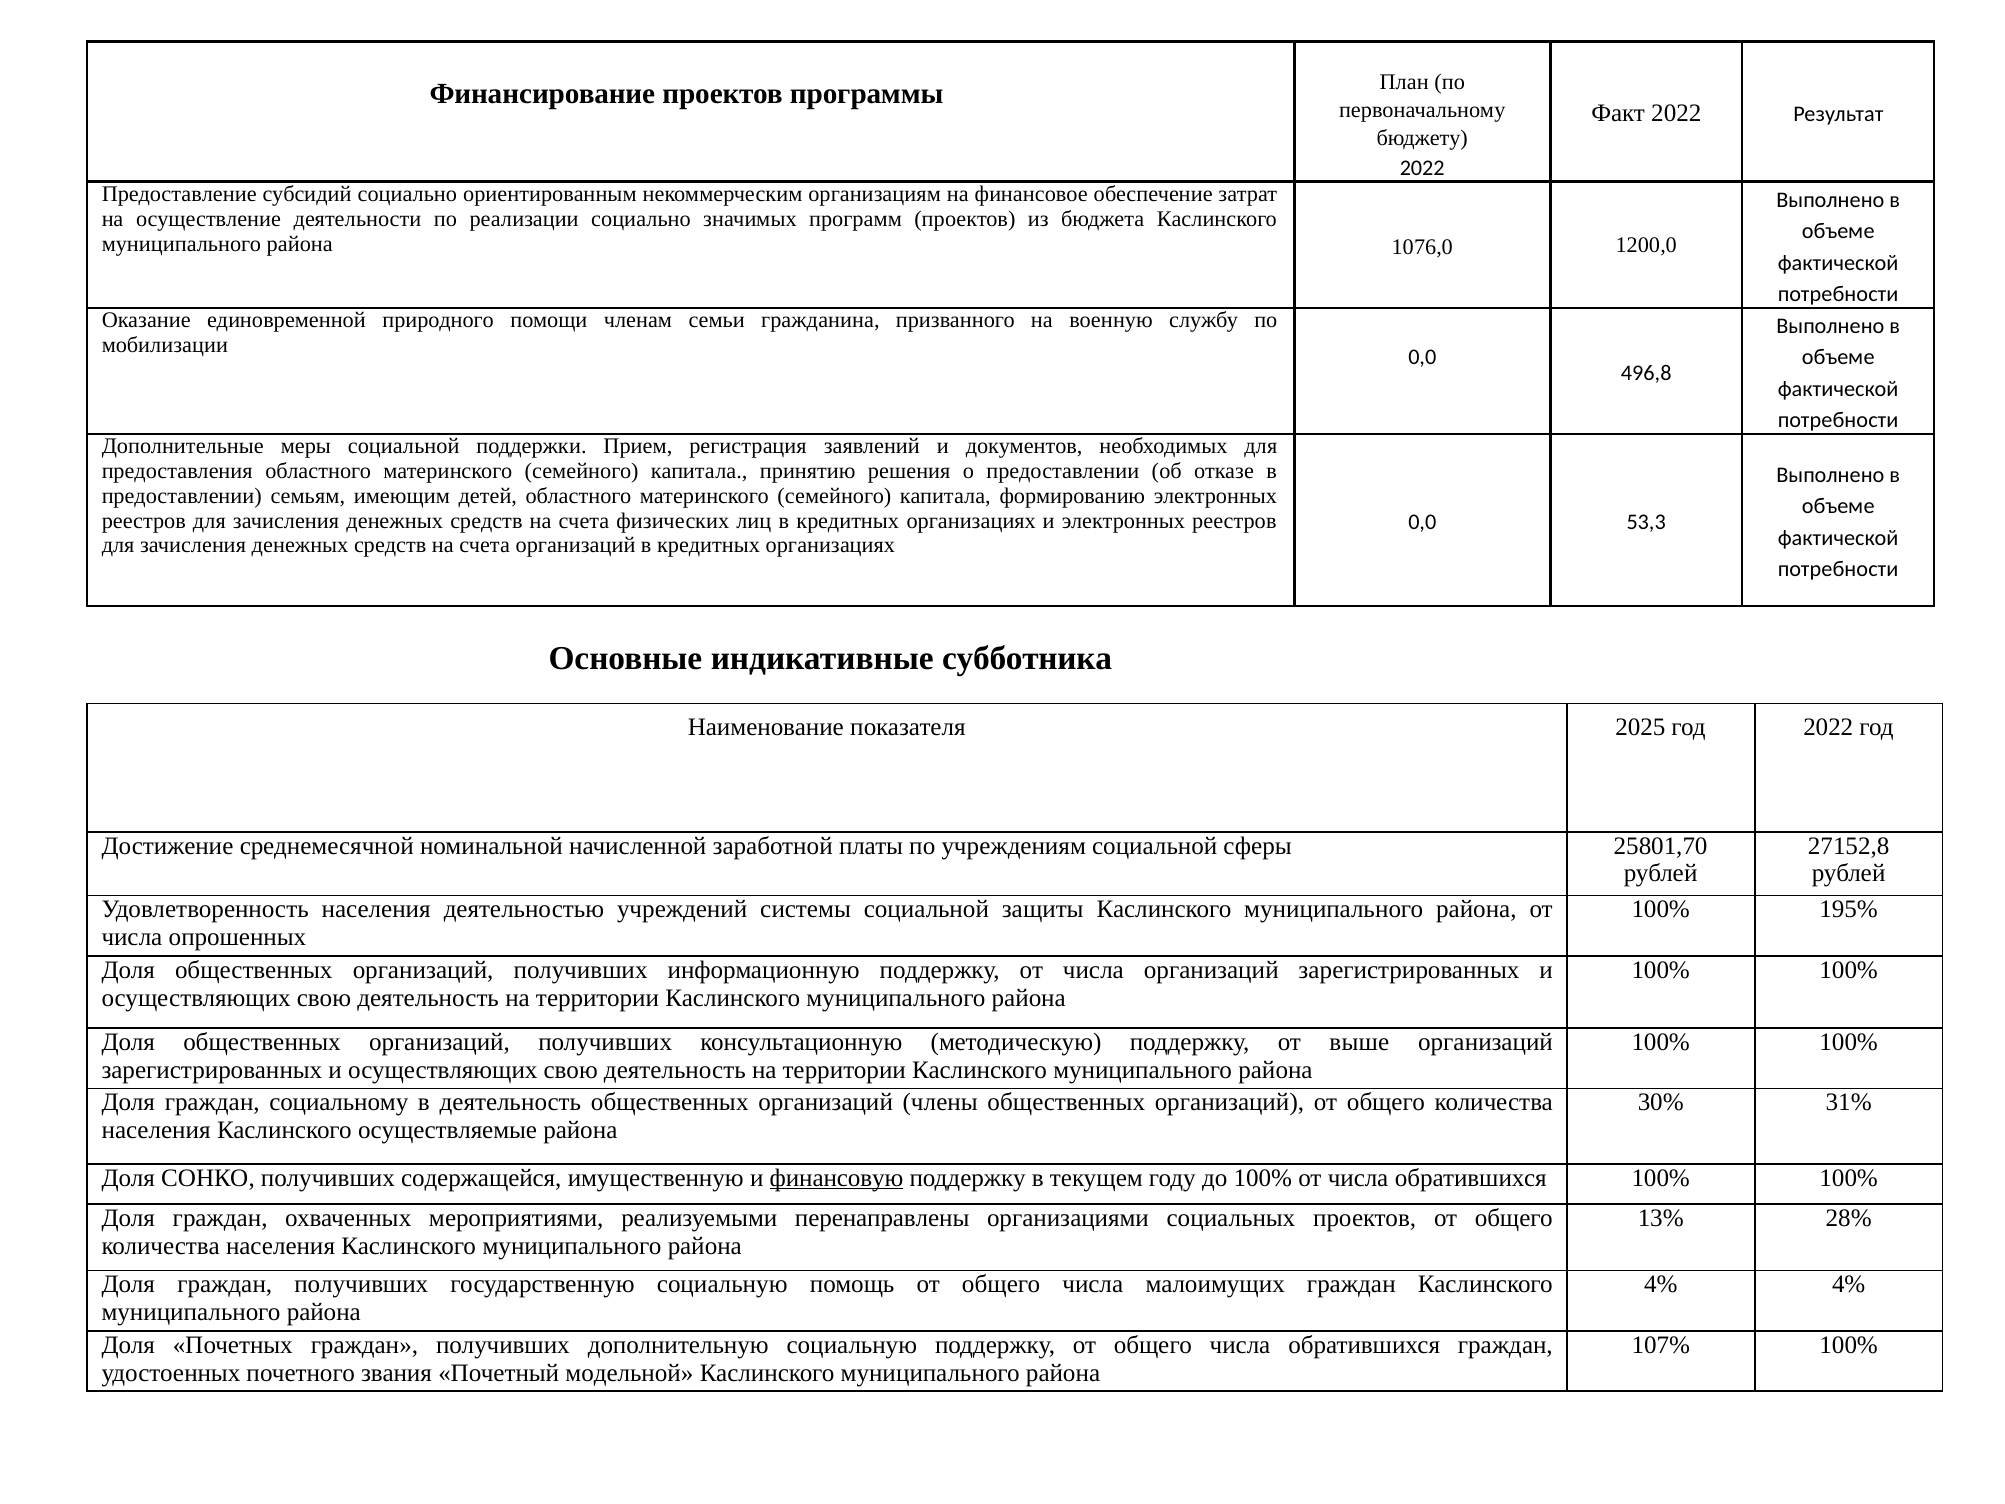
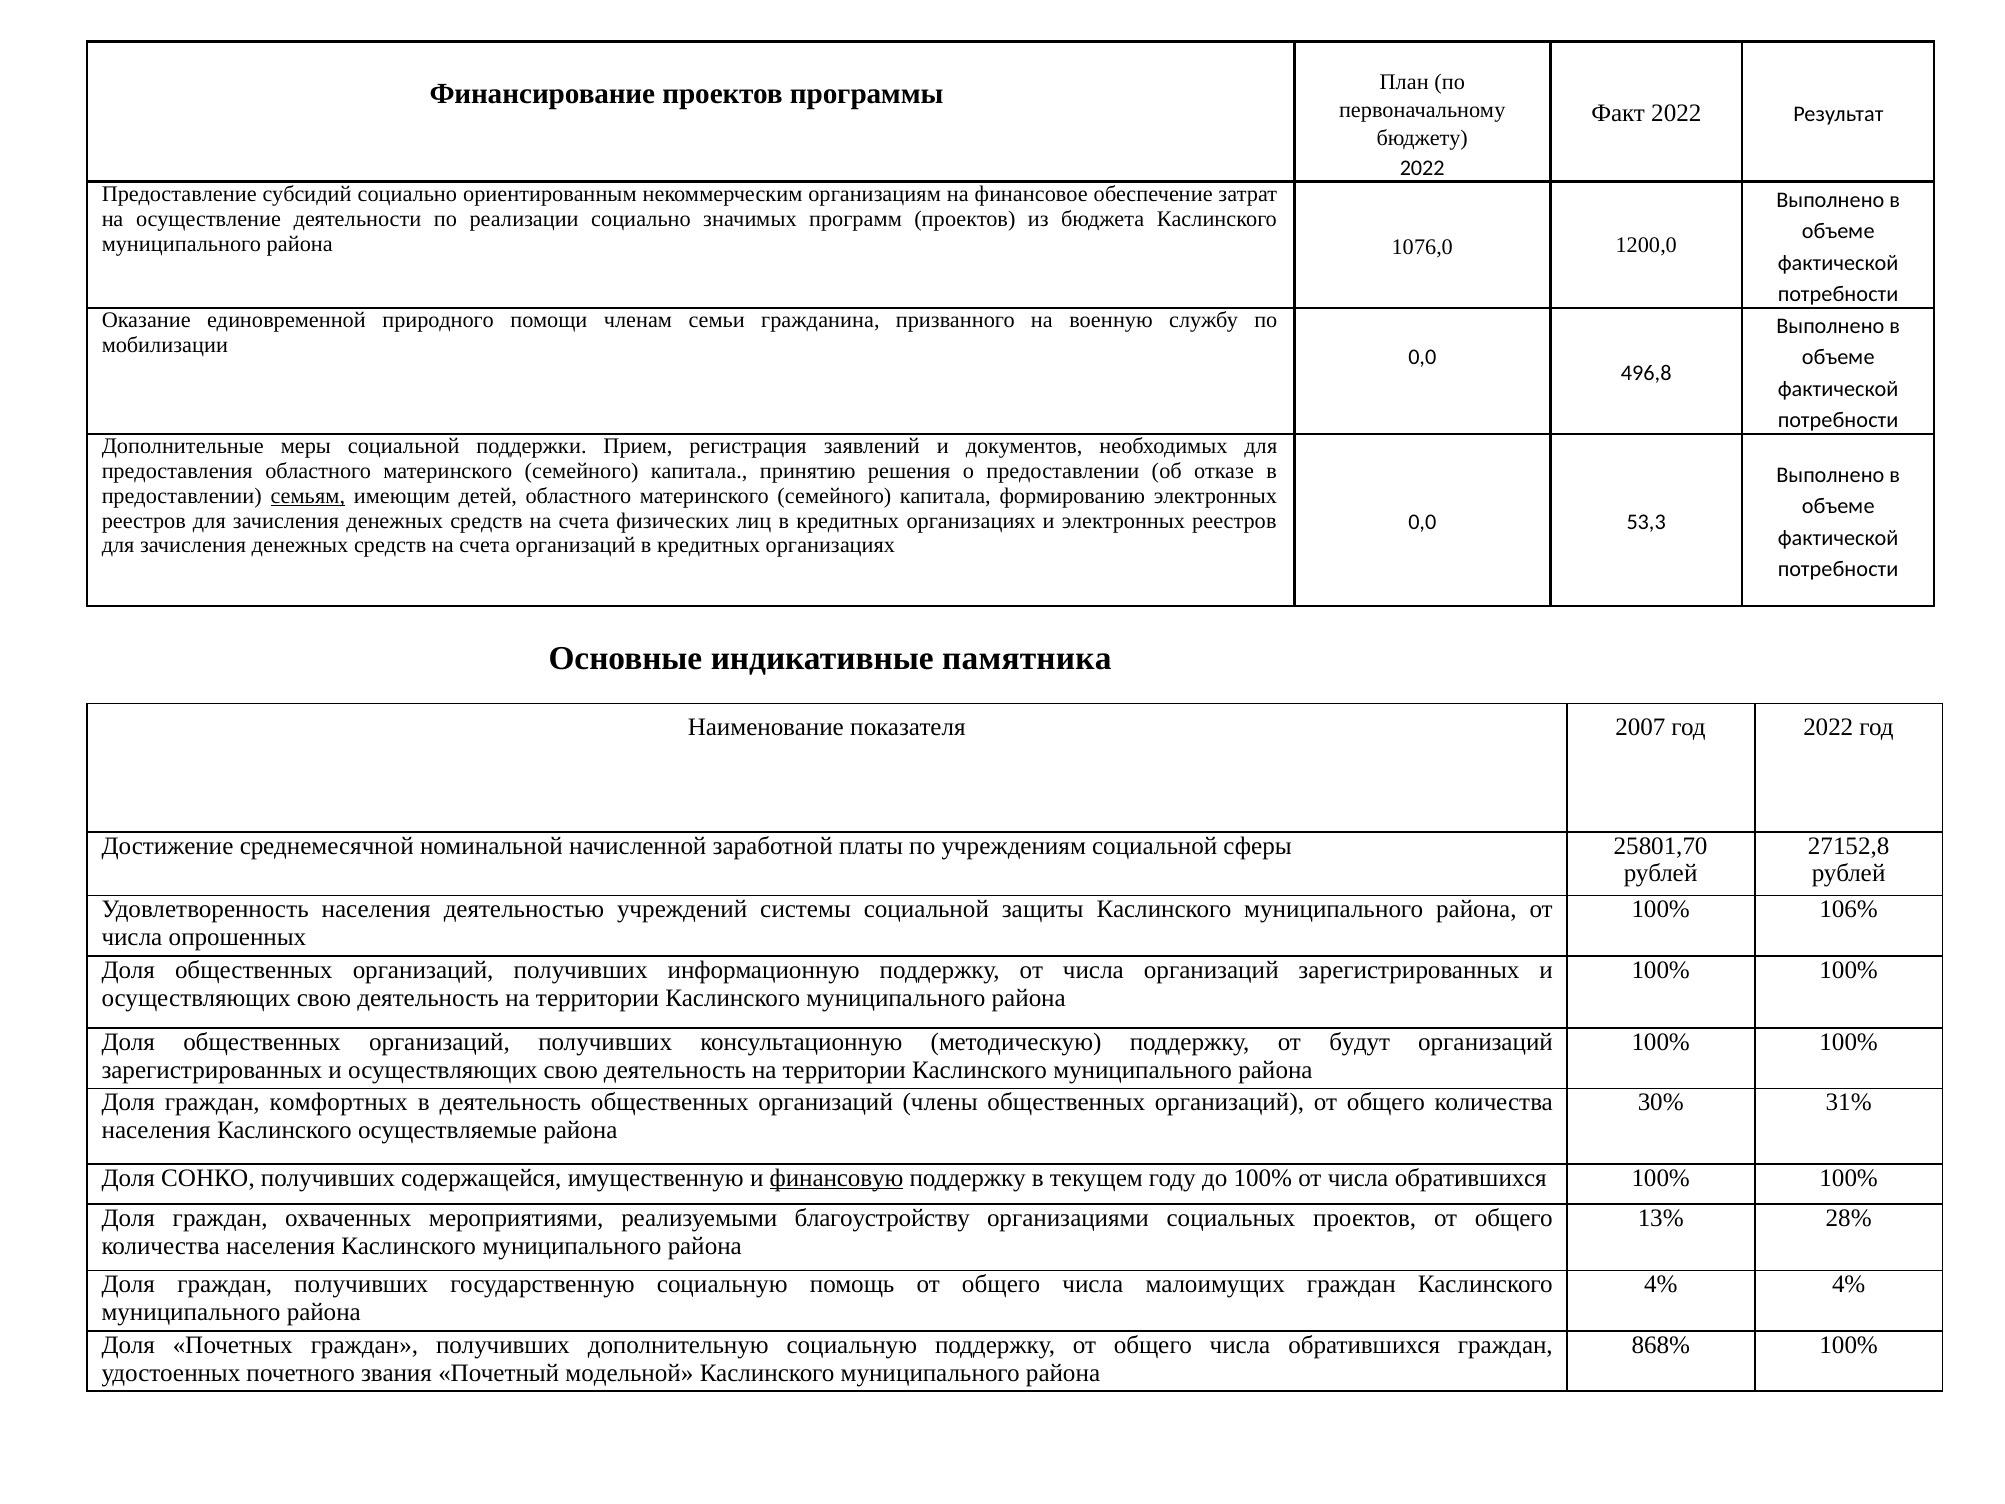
семьям underline: none -> present
субботника: субботника -> памятника
2025: 2025 -> 2007
195%: 195% -> 106%
выше: выше -> будут
социальному: социальному -> комфортных
перенаправлены: перенаправлены -> благоустройству
107%: 107% -> 868%
